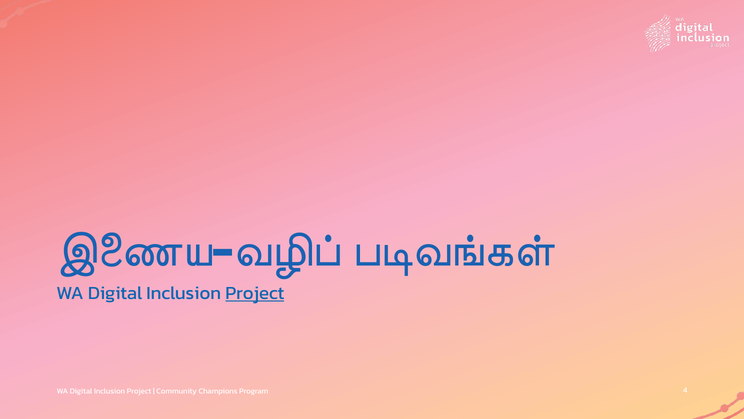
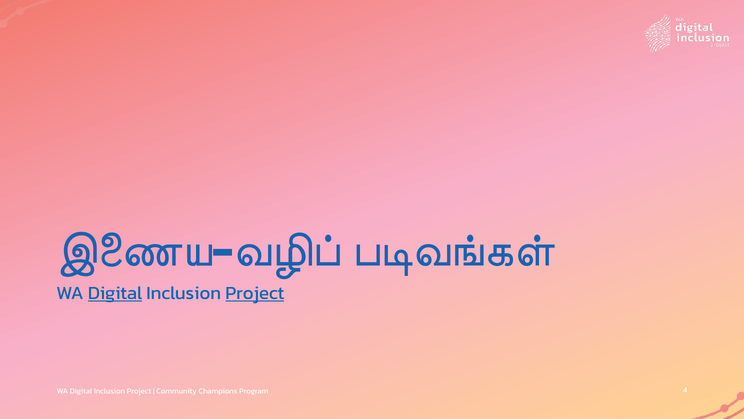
Digital at (115, 293) underline: none -> present
